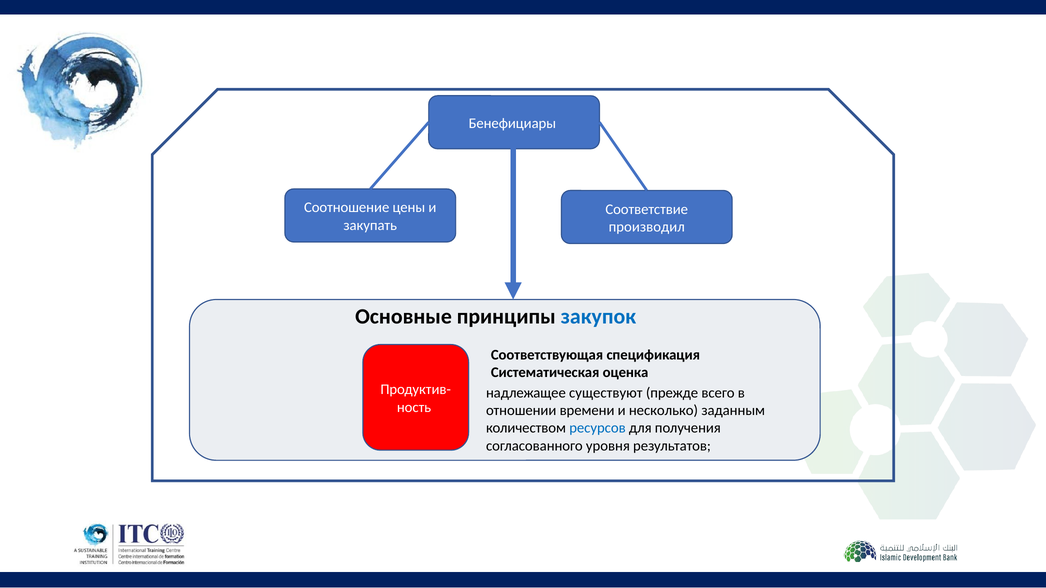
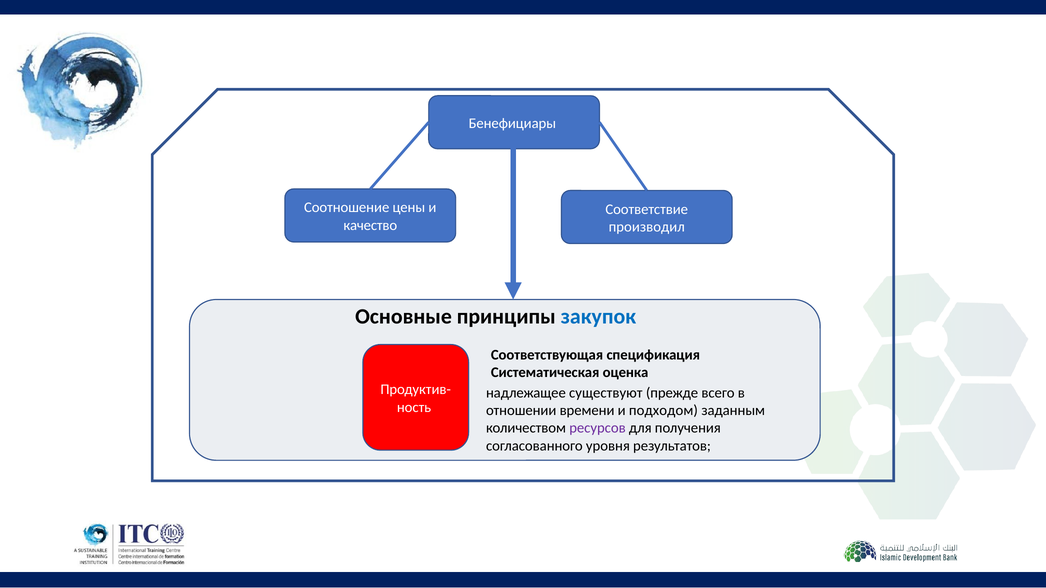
закупать: закупать -> качество
несколько: несколько -> подходом
ресурсов colour: blue -> purple
